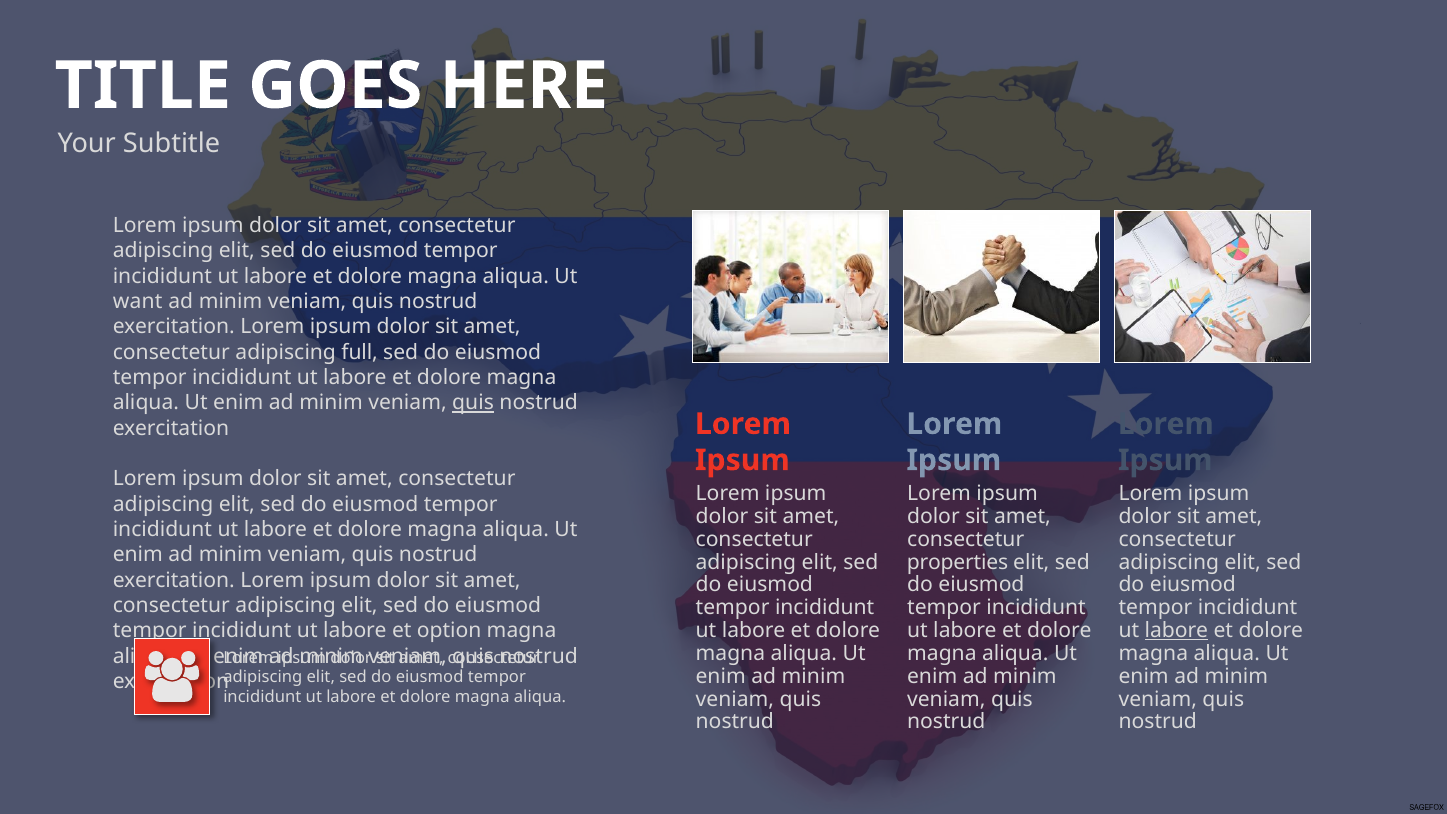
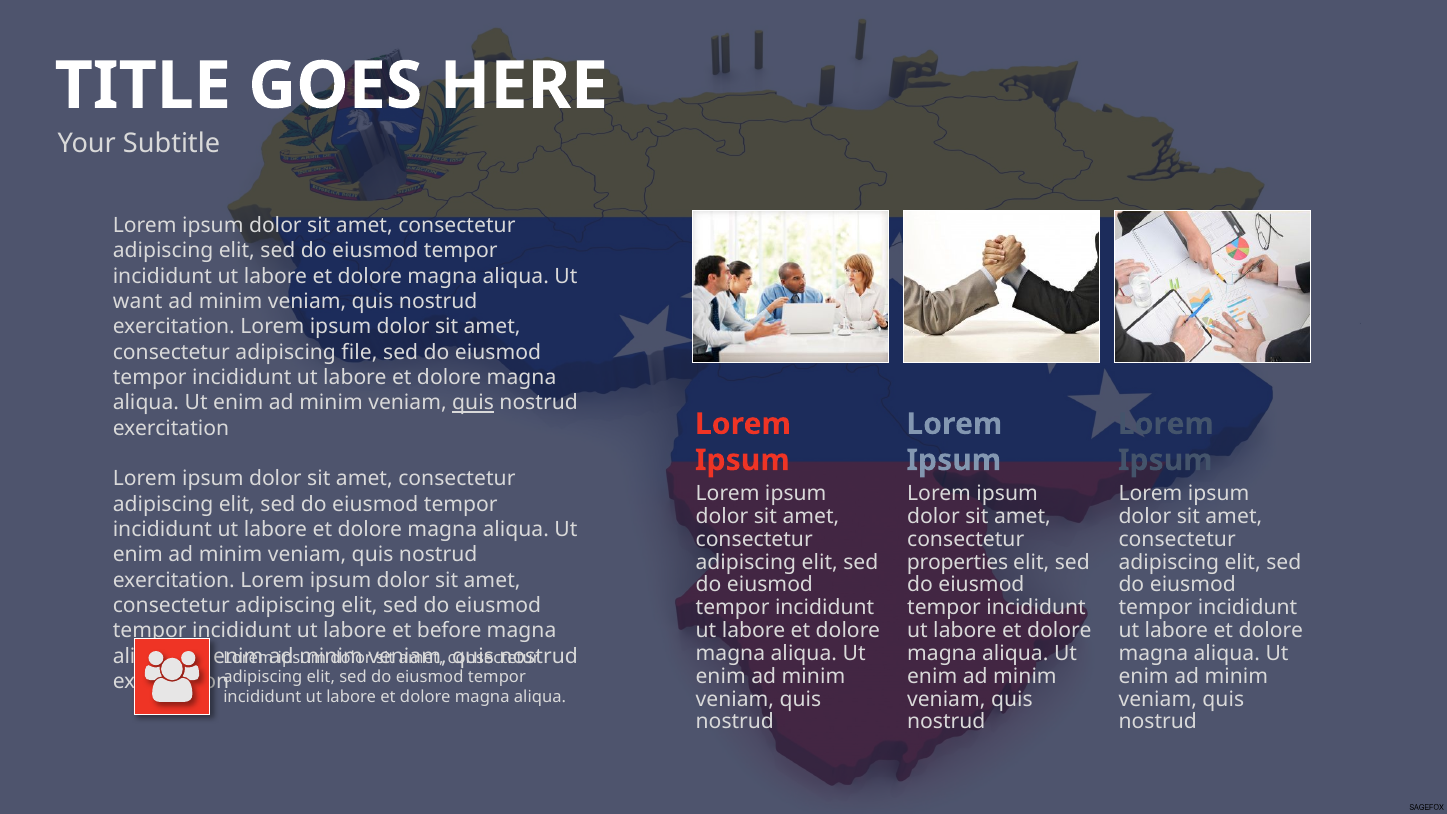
full: full -> file
labore at (1176, 631) underline: present -> none
option: option -> before
